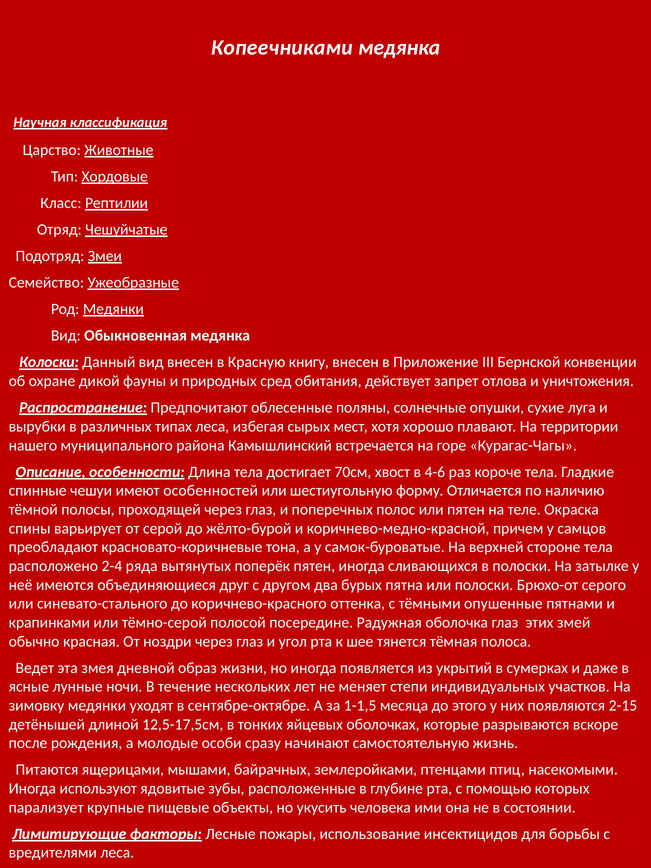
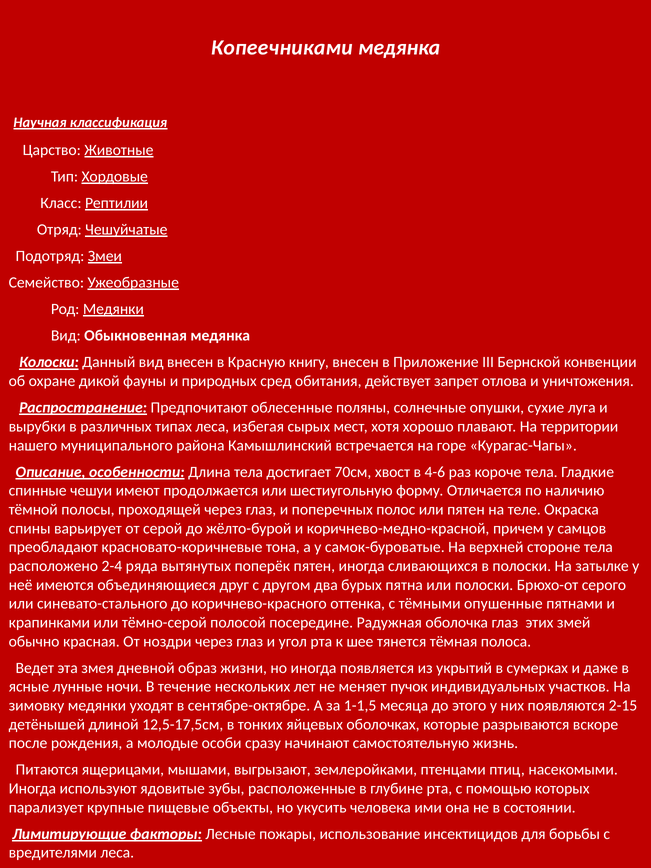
особенностей: особенностей -> продолжается
степи: степи -> пучок
байрачных: байрачных -> выгрызают
